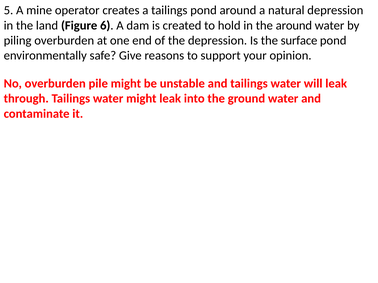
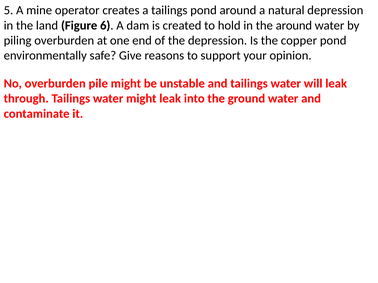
surface: surface -> copper
